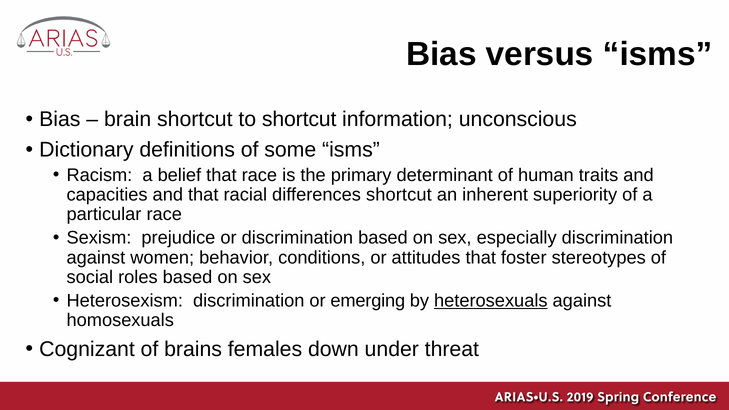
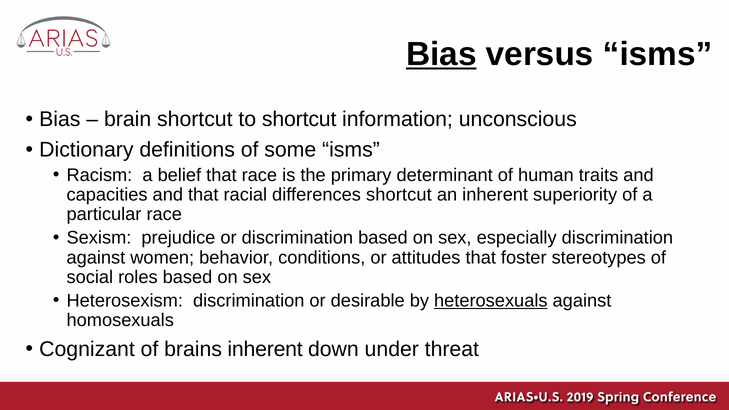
Bias at (441, 54) underline: none -> present
emerging: emerging -> desirable
brains females: females -> inherent
